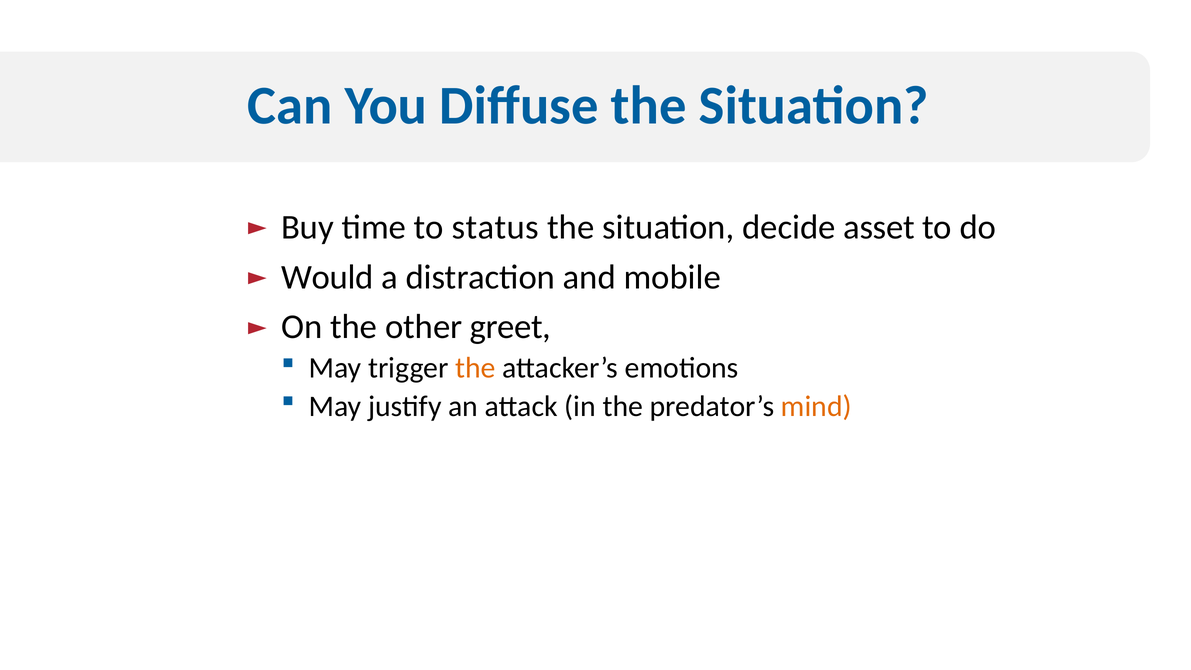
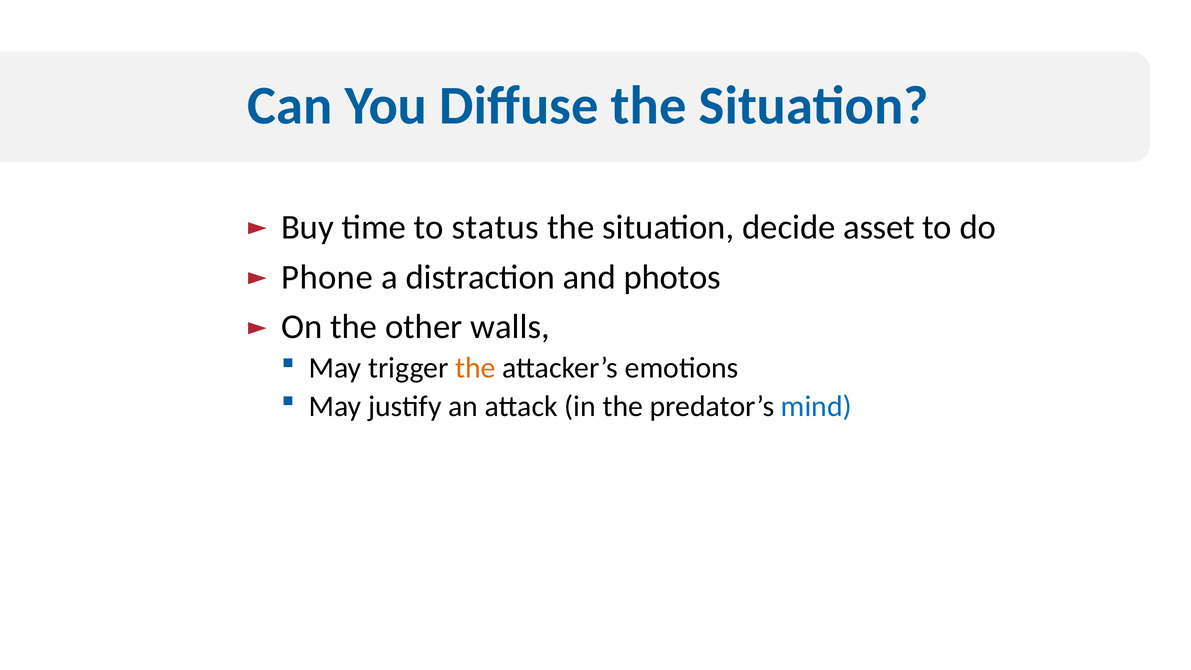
Would: Would -> Phone
mobile: mobile -> photos
greet: greet -> walls
mind colour: orange -> blue
